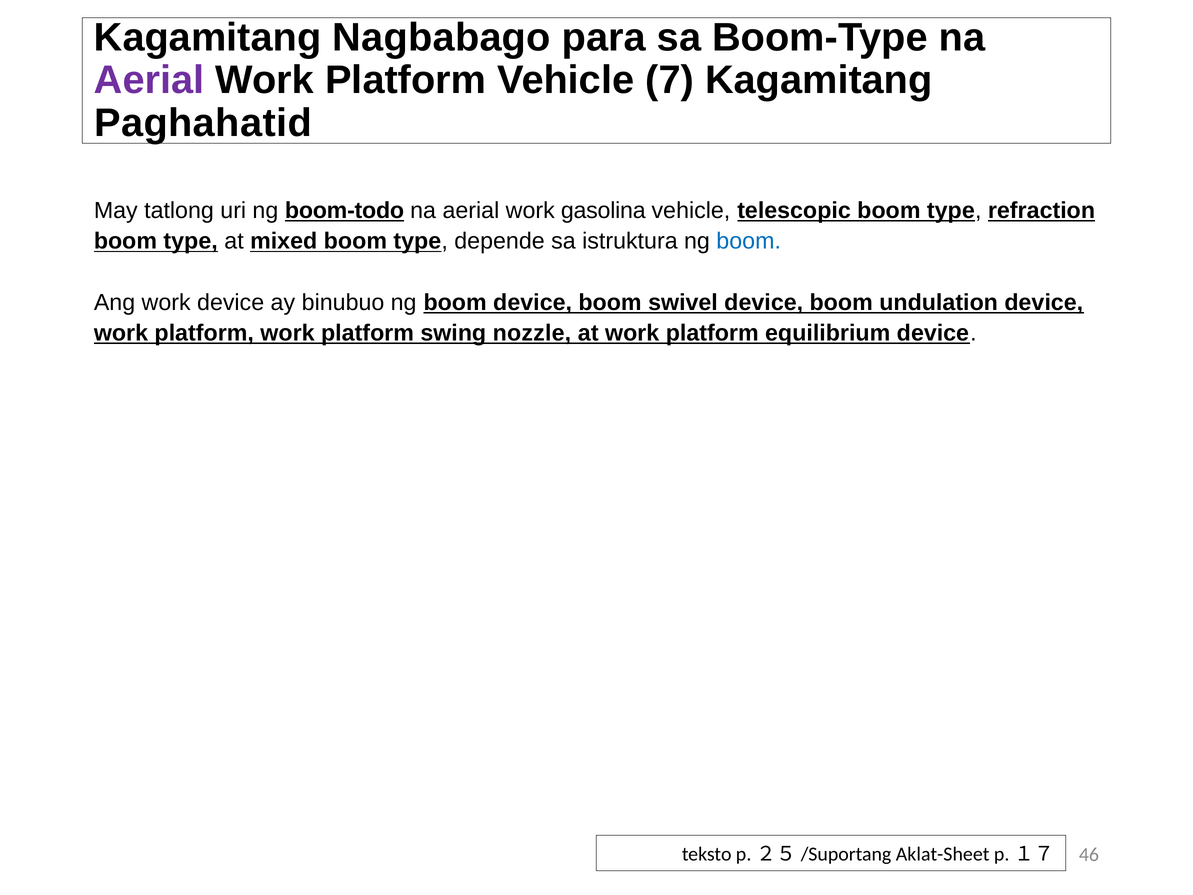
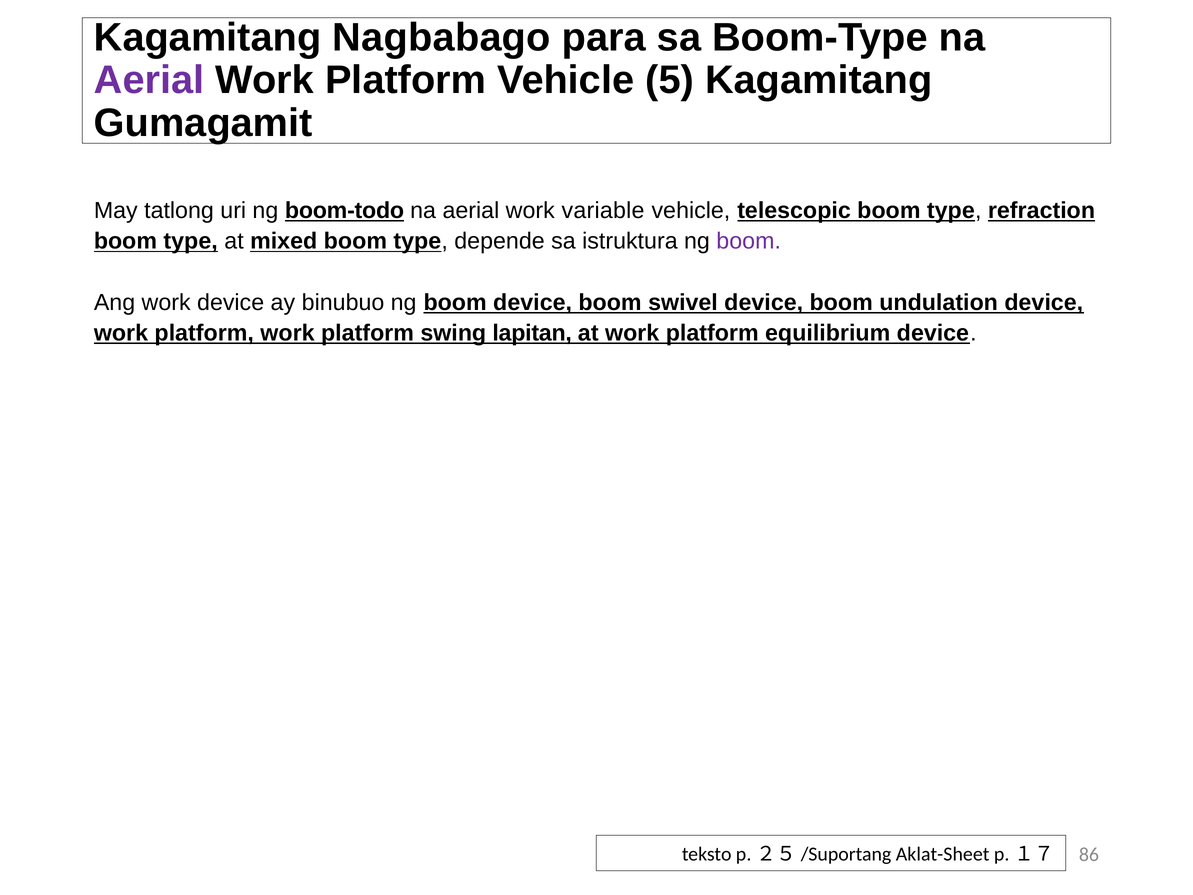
7: 7 -> 5
Paghahatid: Paghahatid -> Gumagamit
gasolina: gasolina -> variable
boom at (749, 241) colour: blue -> purple
nozzle: nozzle -> lapitan
46: 46 -> 86
